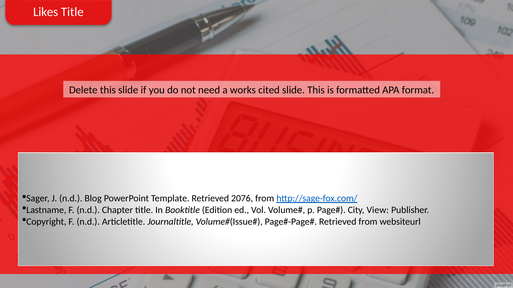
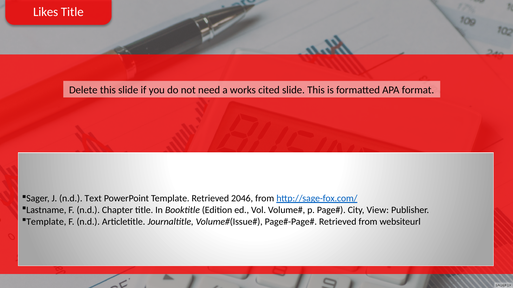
Blog: Blog -> Text
2076: 2076 -> 2046
Copyright at (46, 222): Copyright -> Template
